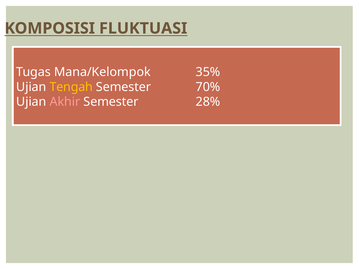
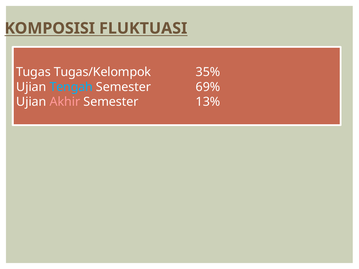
Mana/Kelompok: Mana/Kelompok -> Tugas/Kelompok
Tengah colour: yellow -> light blue
70%: 70% -> 69%
28%: 28% -> 13%
